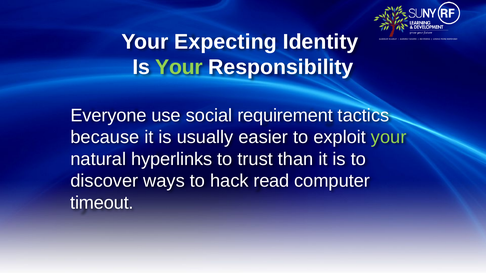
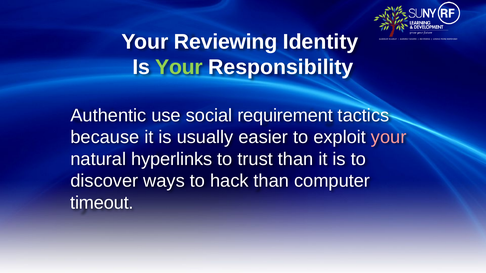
Expecting: Expecting -> Reviewing
Everyone: Everyone -> Authentic
your at (389, 137) colour: light green -> pink
hack read: read -> than
